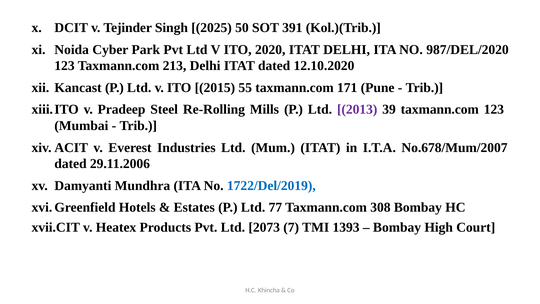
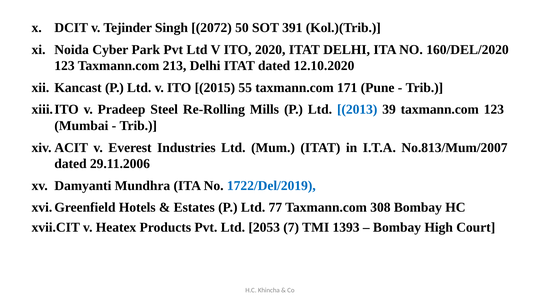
2025: 2025 -> 2072
987/DEL/2020: 987/DEL/2020 -> 160/DEL/2020
2013 colour: purple -> blue
No.678/Mum/2007: No.678/Mum/2007 -> No.813/Mum/2007
2073: 2073 -> 2053
